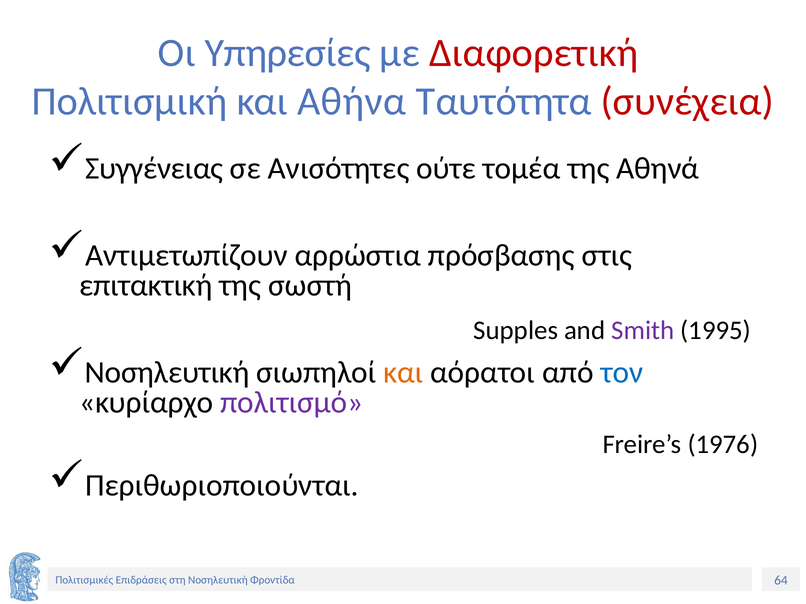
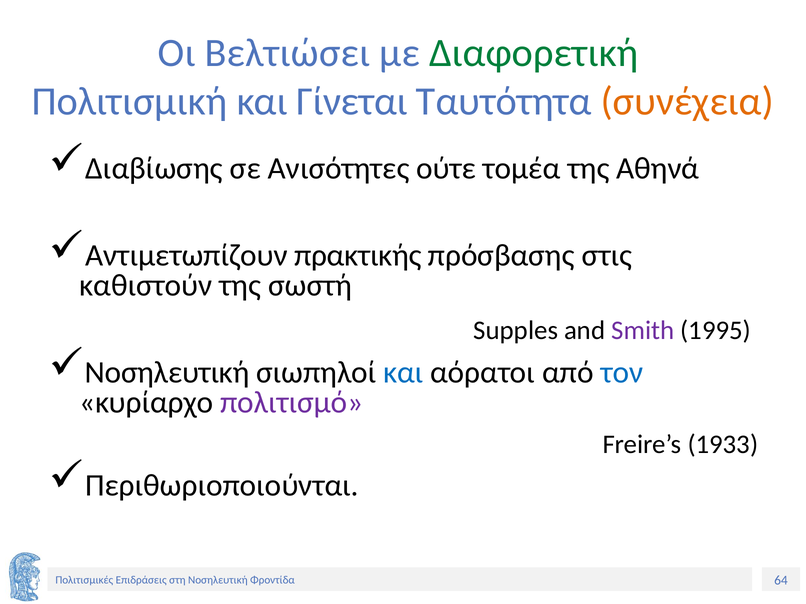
Υπηρεσίες: Υπηρεσίες -> Βελτιώσει
Διαφορετική colour: red -> green
Αθήνα: Αθήνα -> Γίνεται
συνέχεια colour: red -> orange
Συγγένειας: Συγγένειας -> Διαβίωσης
αρρώστια: αρρώστια -> πρακτικής
επιτακτική: επιτακτική -> καθιστούν
και at (403, 373) colour: orange -> blue
1976: 1976 -> 1933
